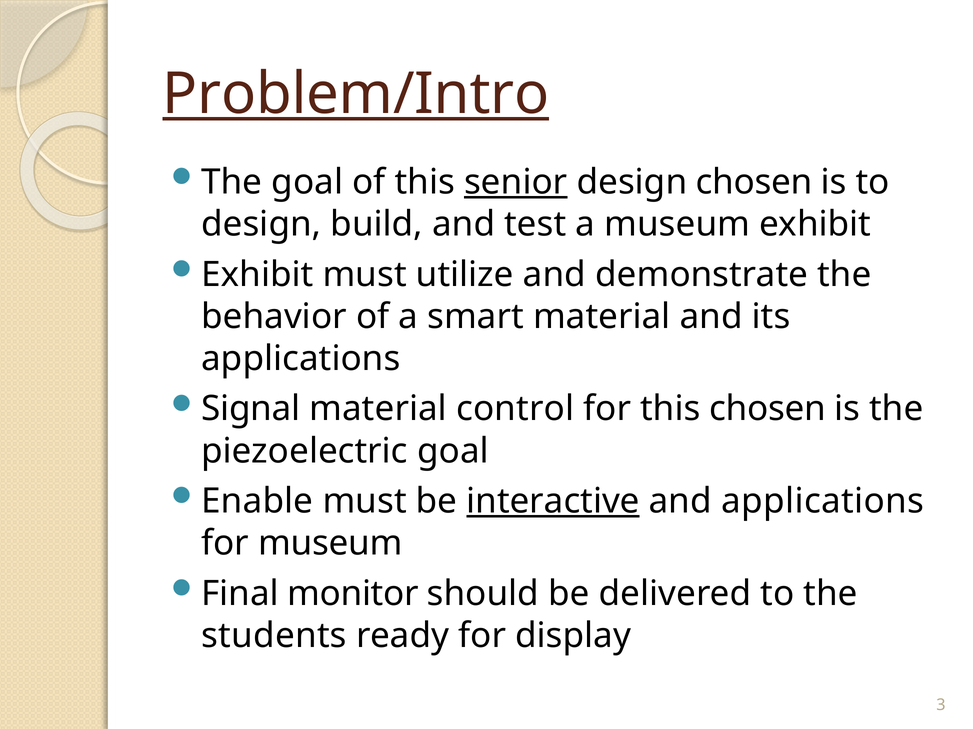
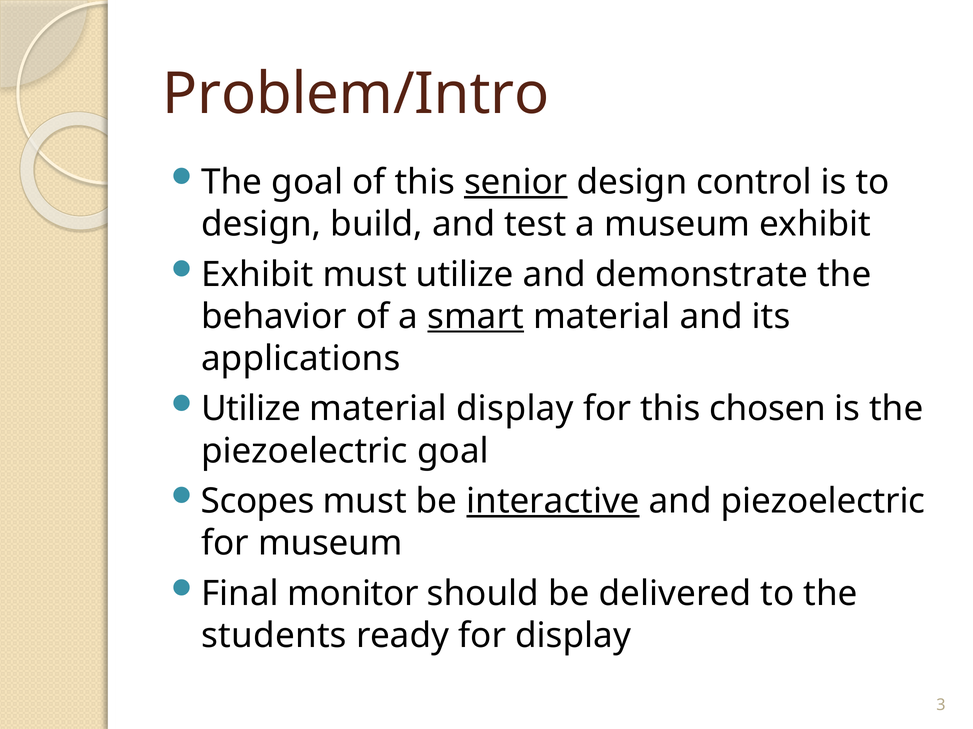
Problem/Intro underline: present -> none
design chosen: chosen -> control
smart underline: none -> present
Signal at (251, 409): Signal -> Utilize
material control: control -> display
Enable: Enable -> Scopes
and applications: applications -> piezoelectric
